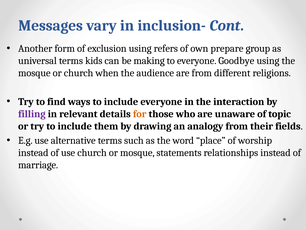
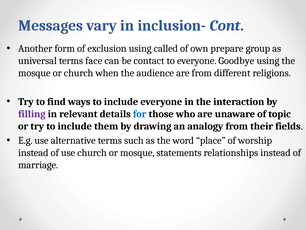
refers: refers -> called
kids: kids -> face
making: making -> contact
for colour: orange -> blue
